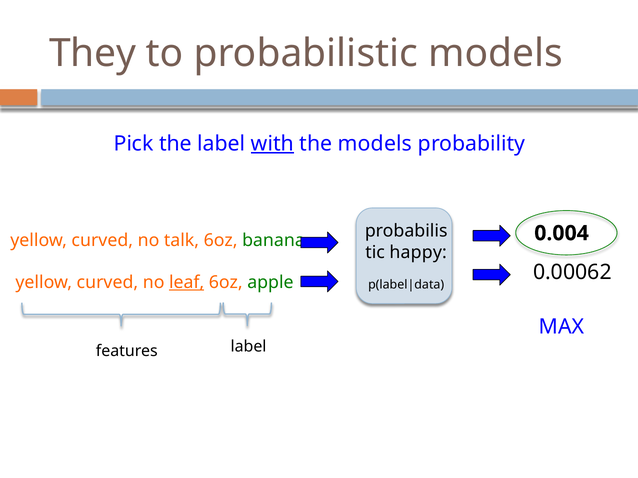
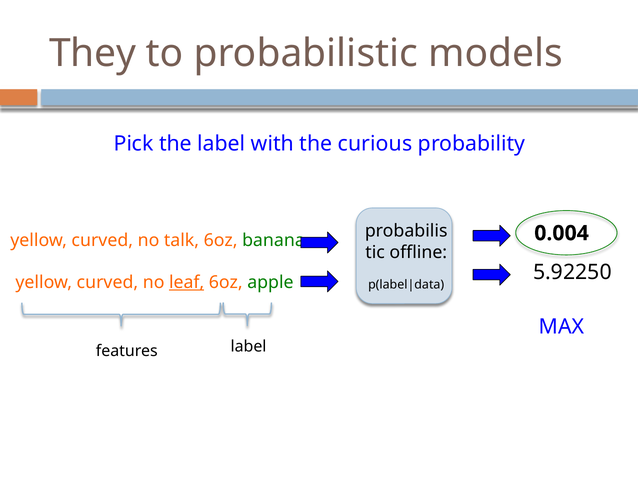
with underline: present -> none
the models: models -> curious
happy: happy -> offline
0.00062: 0.00062 -> 5.92250
